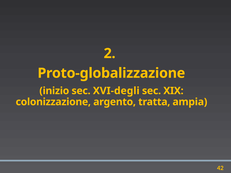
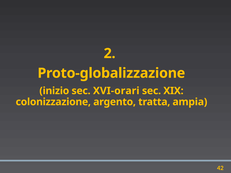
XVI-degli: XVI-degli -> XVI-orari
